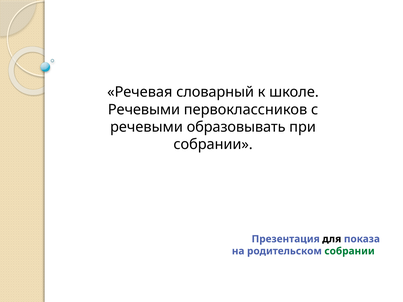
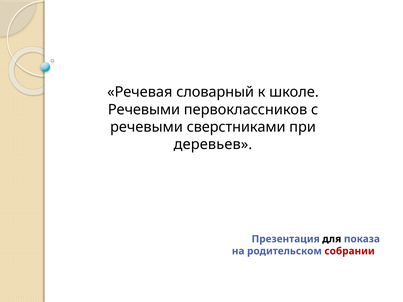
образовывать: образовывать -> сверстниками
собрании at (213, 145): собрании -> деревьев
собрании at (350, 251) colour: green -> red
